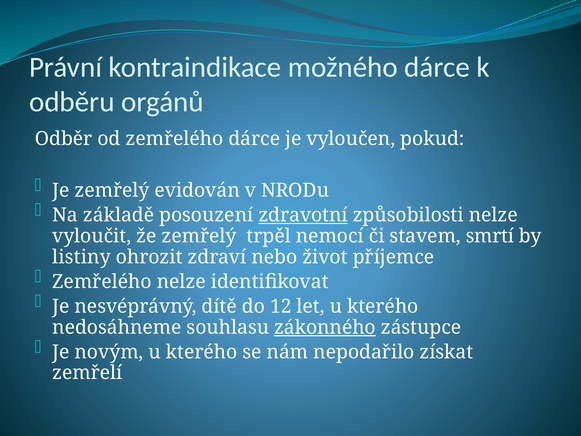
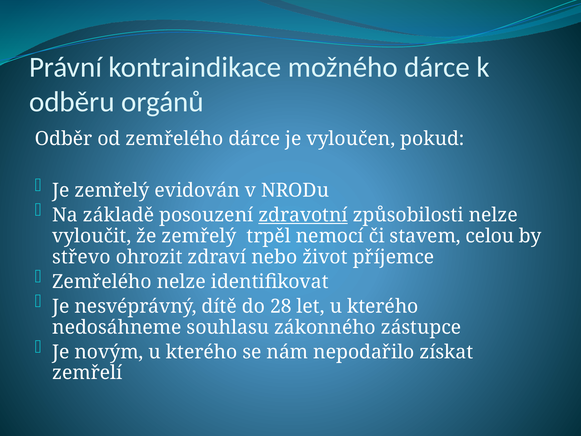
smrtí: smrtí -> celou
listiny: listiny -> střevo
12: 12 -> 28
zákonného underline: present -> none
